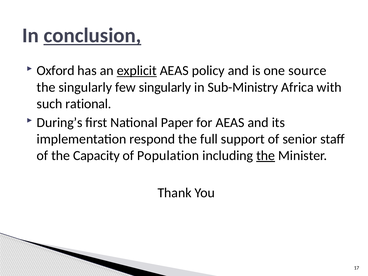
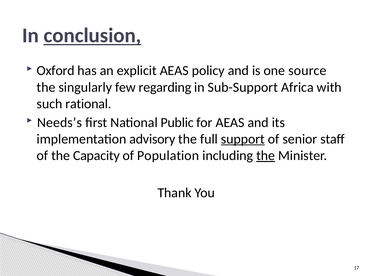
explicit underline: present -> none
few singularly: singularly -> regarding
Sub-Ministry: Sub-Ministry -> Sub-Support
During’s: During’s -> Needs’s
Paper: Paper -> Public
respond: respond -> advisory
support underline: none -> present
